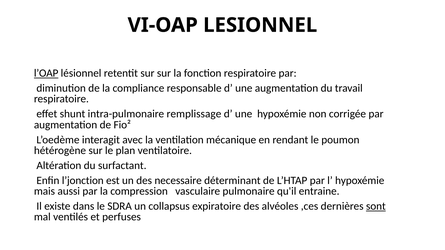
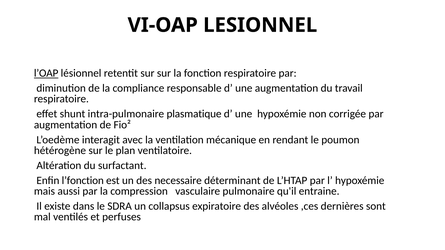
remplissage: remplissage -> plasmatique
l’jonction: l’jonction -> l’fonction
sont underline: present -> none
